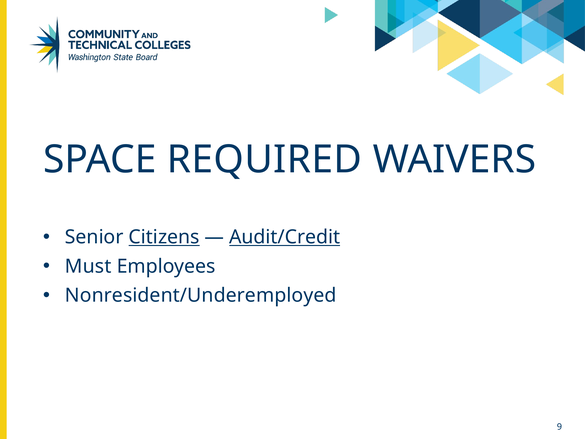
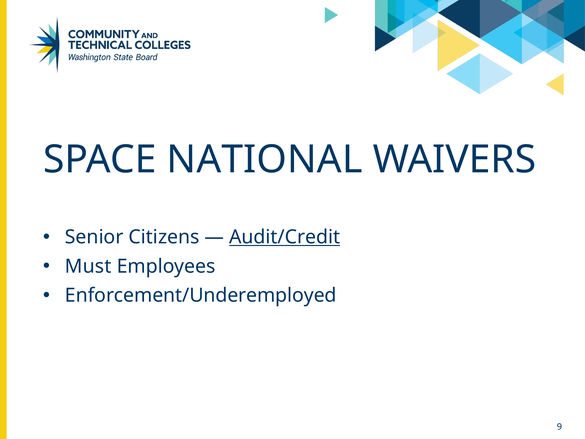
REQUIRED: REQUIRED -> NATIONAL
Citizens underline: present -> none
Nonresident/Underemployed: Nonresident/Underemployed -> Enforcement/Underemployed
